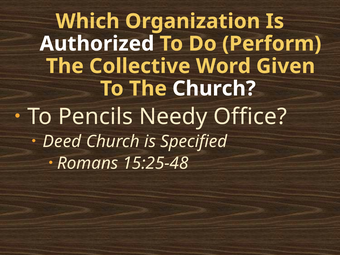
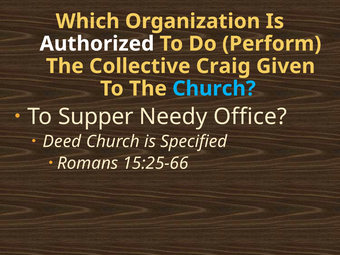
Word: Word -> Craig
Church at (214, 89) colour: white -> light blue
Pencils: Pencils -> Supper
15:25-48: 15:25-48 -> 15:25-66
